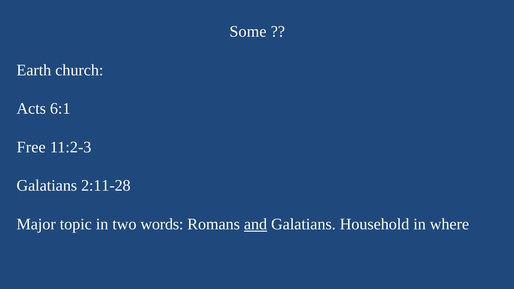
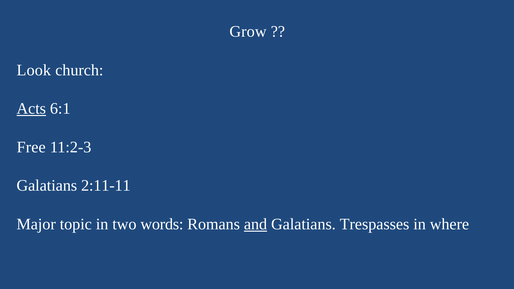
Some: Some -> Grow
Earth: Earth -> Look
Acts underline: none -> present
2:11-28: 2:11-28 -> 2:11-11
Household: Household -> Trespasses
